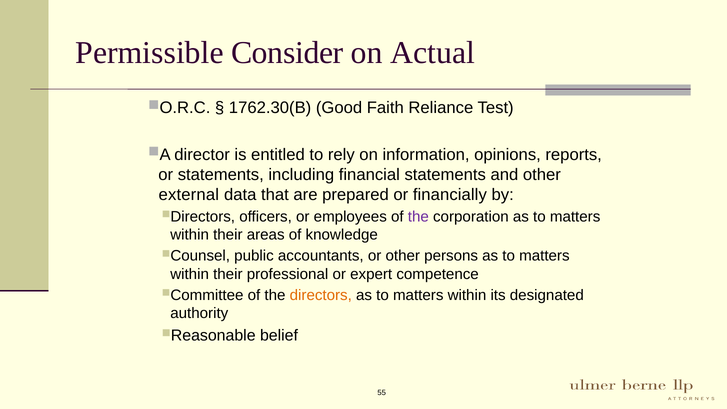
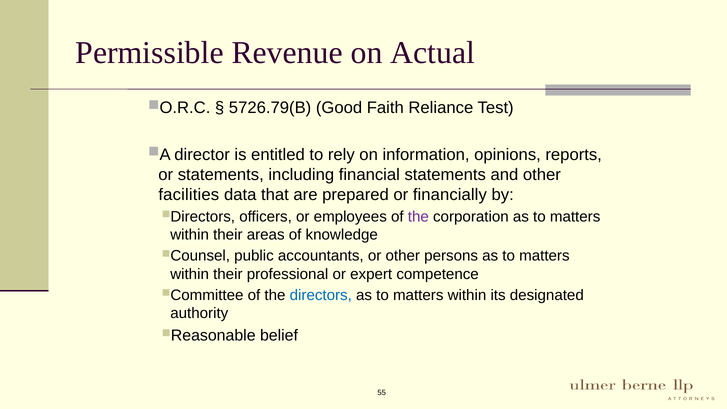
Consider: Consider -> Revenue
1762.30(B: 1762.30(B -> 5726.79(B
external: external -> facilities
directors at (321, 295) colour: orange -> blue
